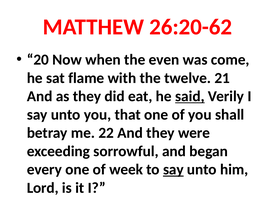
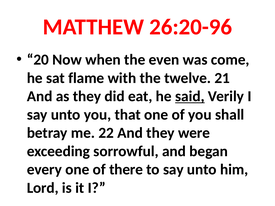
26:20-62: 26:20-62 -> 26:20-96
week: week -> there
say at (173, 170) underline: present -> none
